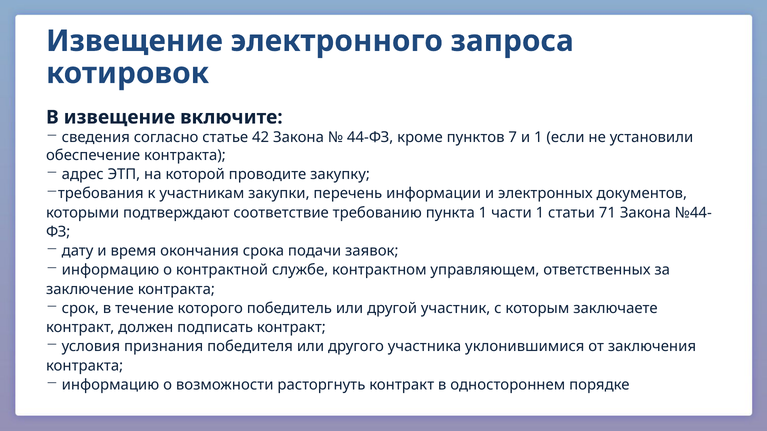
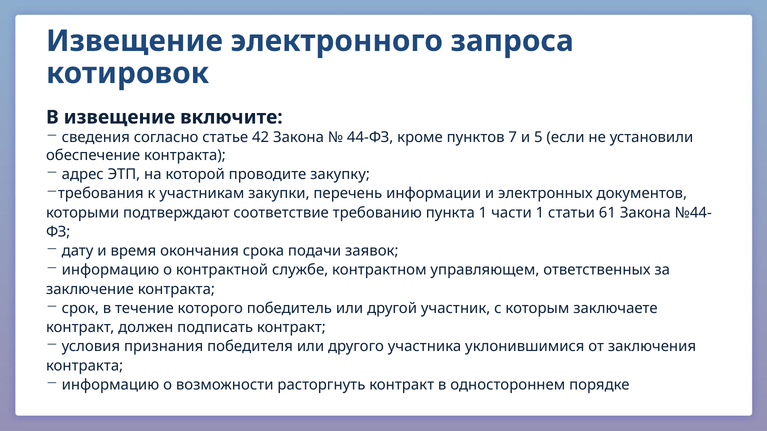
и 1: 1 -> 5
71: 71 -> 61
